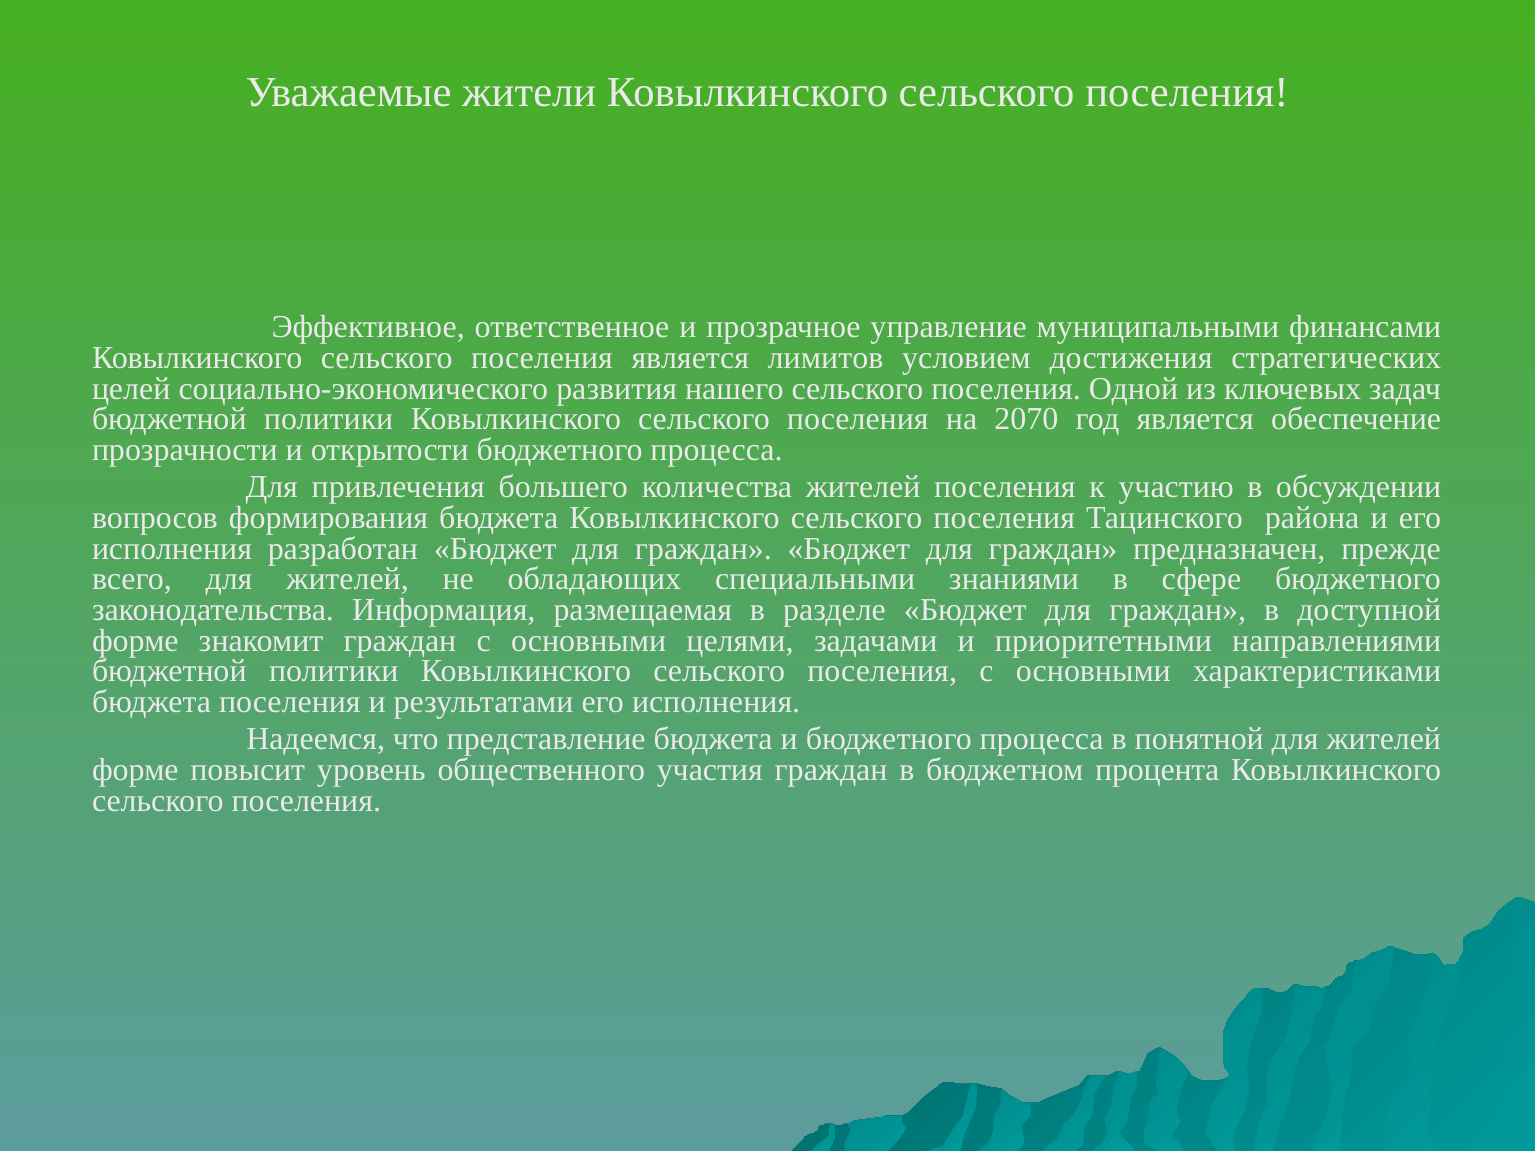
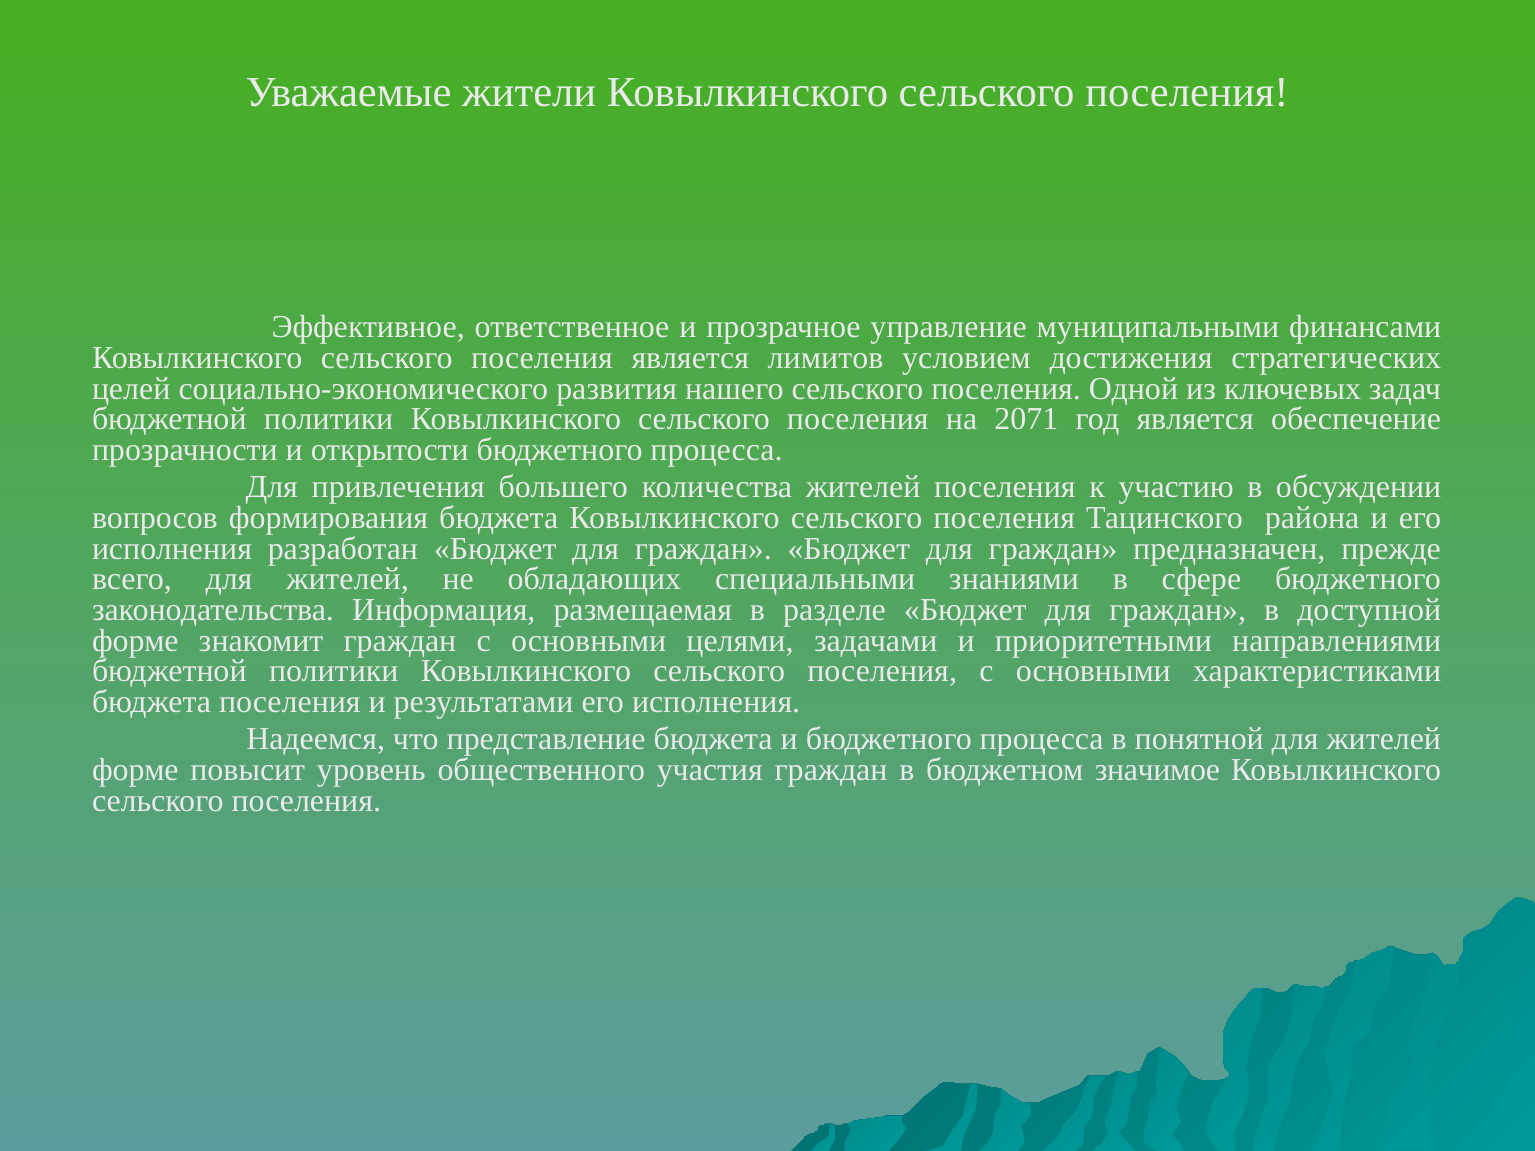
2070: 2070 -> 2071
процента: процента -> значимое
